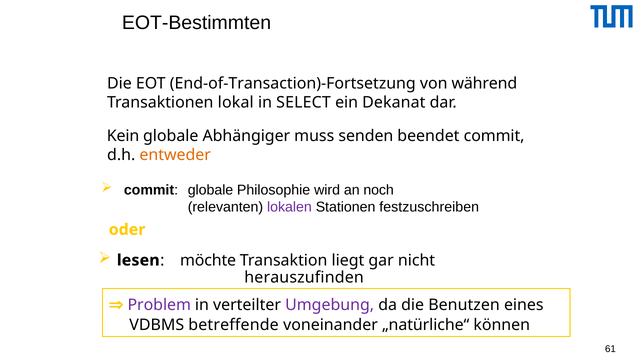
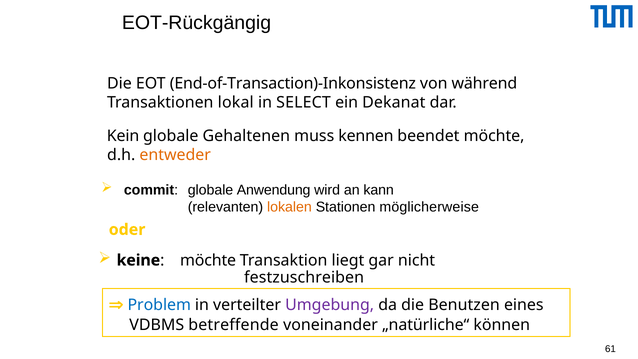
EOT-Bestimmten: EOT-Bestimmten -> EOT-Rückgängig
End-of-Transaction)-Fortsetzung: End-of-Transaction)-Fortsetzung -> End-of-Transaction)-Inkonsistenz
Abhängiger: Abhängiger -> Gehaltenen
senden: senden -> kennen
beendet commit: commit -> möchte
Philosophie: Philosophie -> Anwendung
noch: noch -> kann
lokalen colour: purple -> orange
festzuschreiben: festzuschreiben -> möglicherweise
lesen: lesen -> keine
herauszufinden: herauszufinden -> festzuschreiben
Problem colour: purple -> blue
